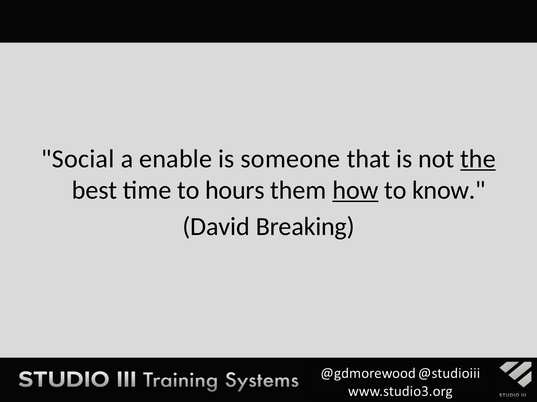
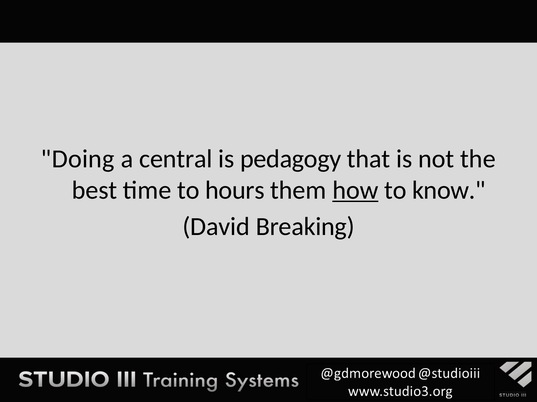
Social: Social -> Doing
enable: enable -> central
someone: someone -> pedagogy
the underline: present -> none
